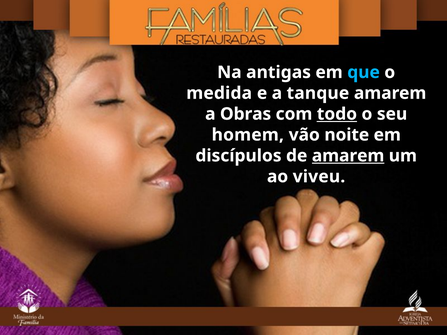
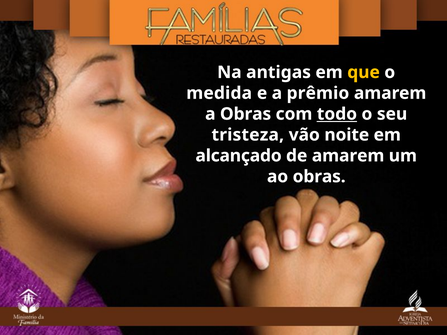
que colour: light blue -> yellow
tanque: tanque -> prêmio
homem: homem -> tristeza
discípulos: discípulos -> alcançado
amarem at (348, 156) underline: present -> none
ao viveu: viveu -> obras
